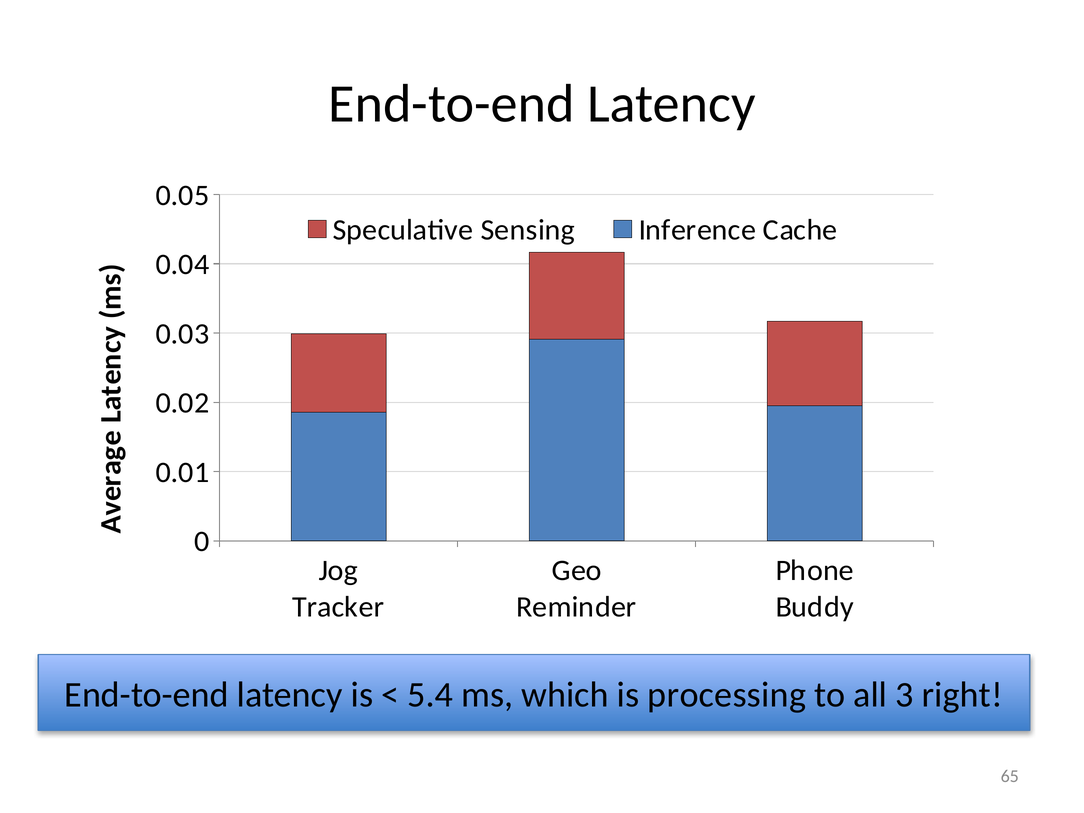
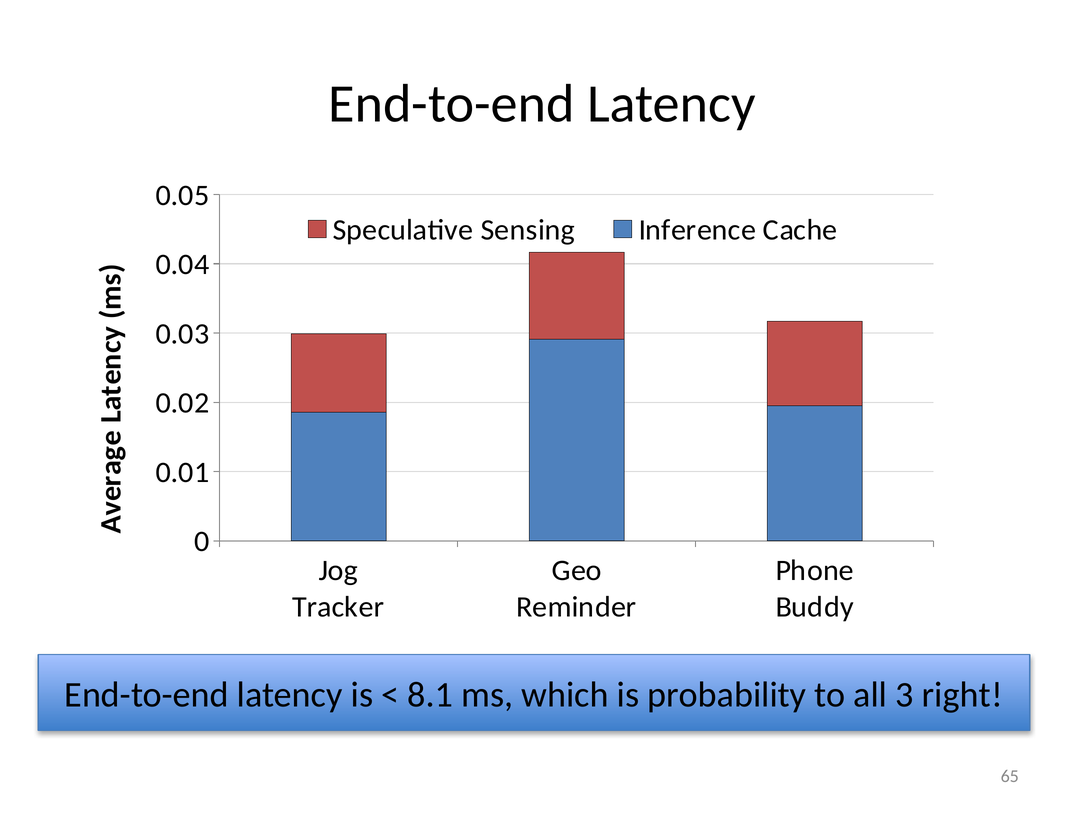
5.4: 5.4 -> 8.1
processing: processing -> probability
